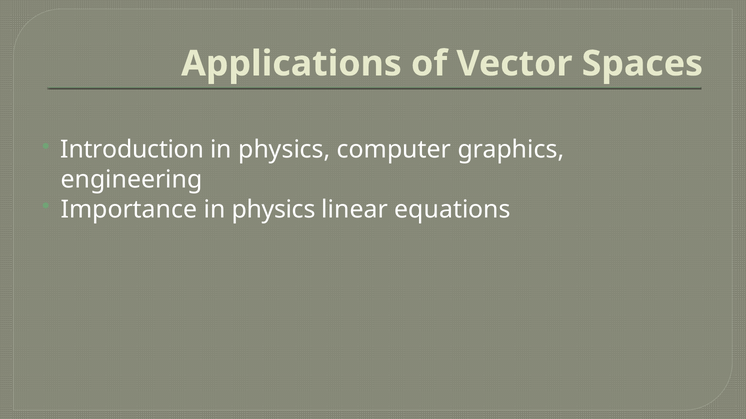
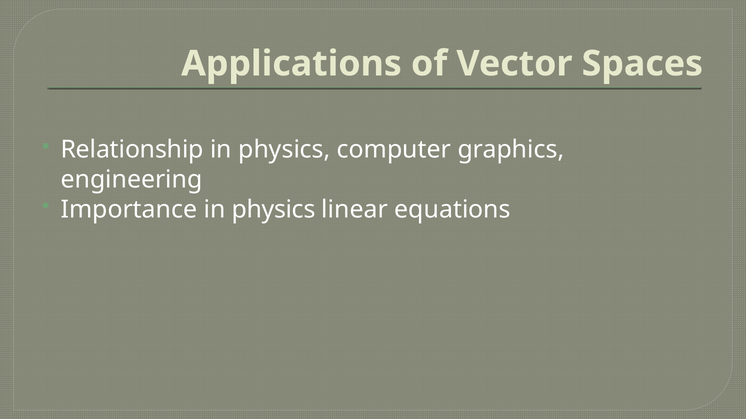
Introduction: Introduction -> Relationship
